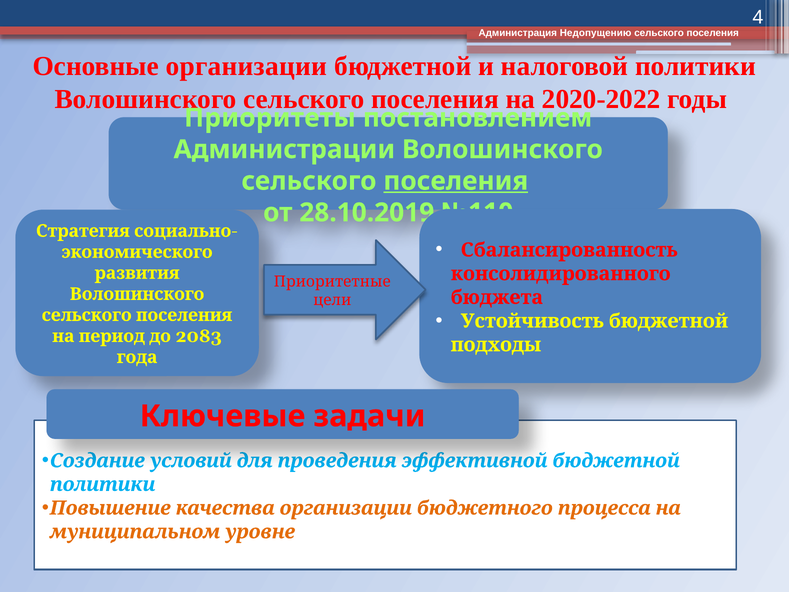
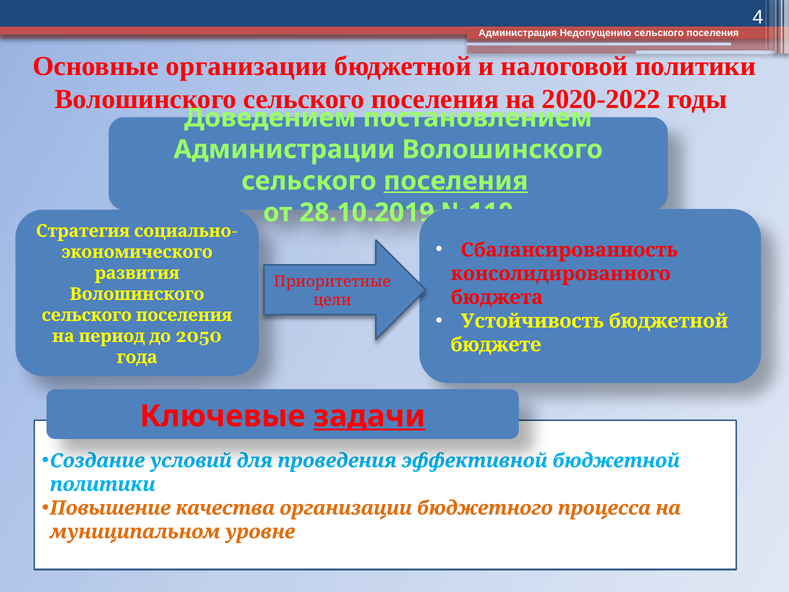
Приоритеты: Приоритеты -> Доведением
2083: 2083 -> 2050
подходы: подходы -> бюджете
задачи underline: none -> present
